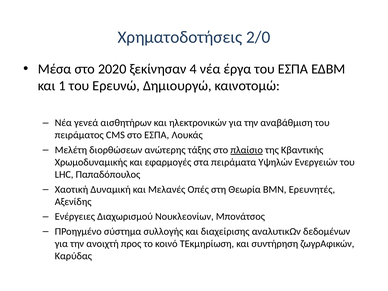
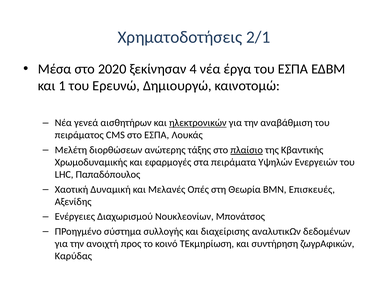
2/0: 2/0 -> 2/1
ηλεκτρονικών underline: none -> present
Ερευνητές: Ερευνητές -> Επισκευές
